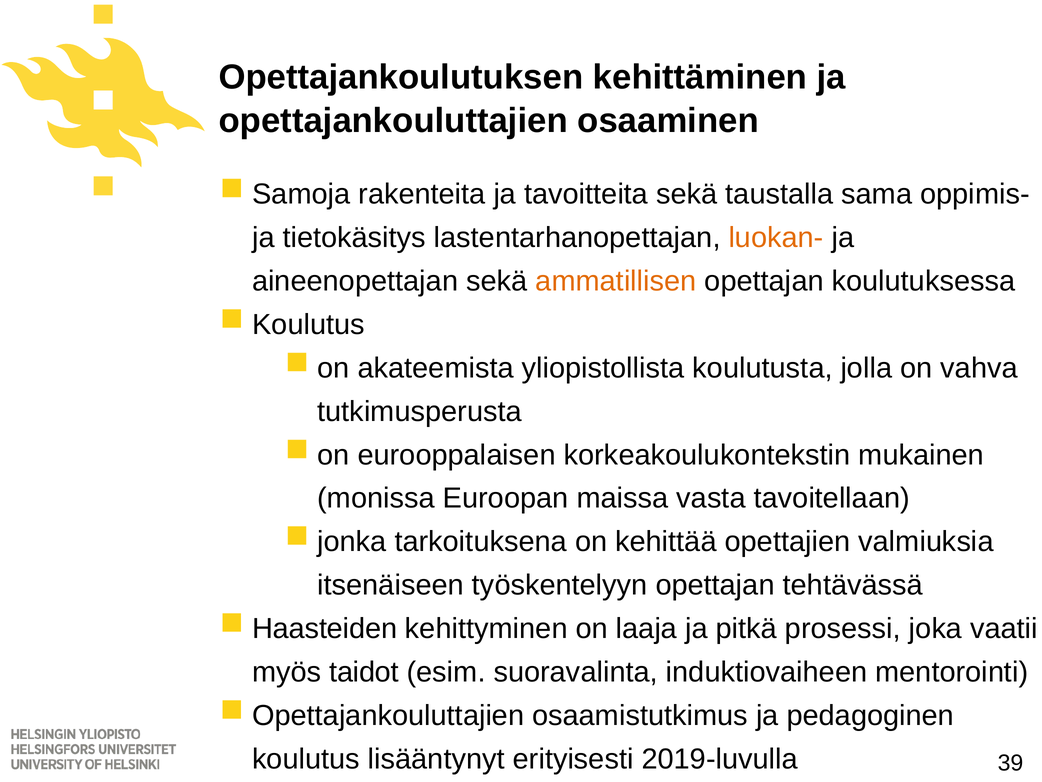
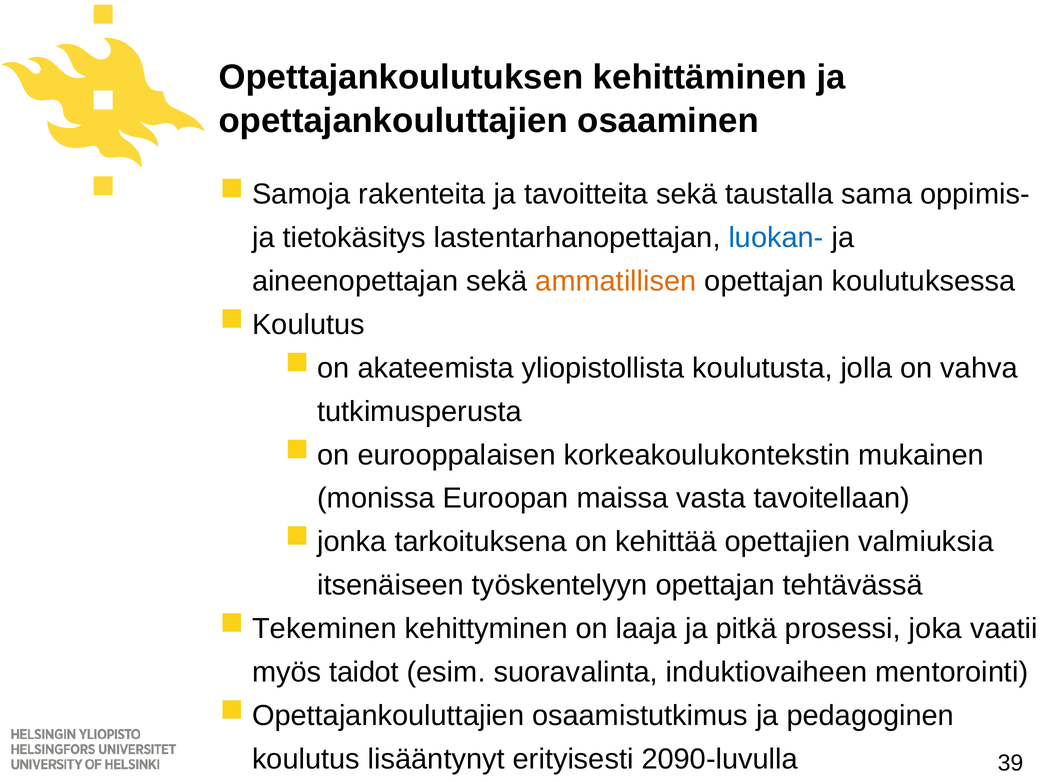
luokan- colour: orange -> blue
Haasteiden: Haasteiden -> Tekeminen
2019-luvulla: 2019-luvulla -> 2090-luvulla
